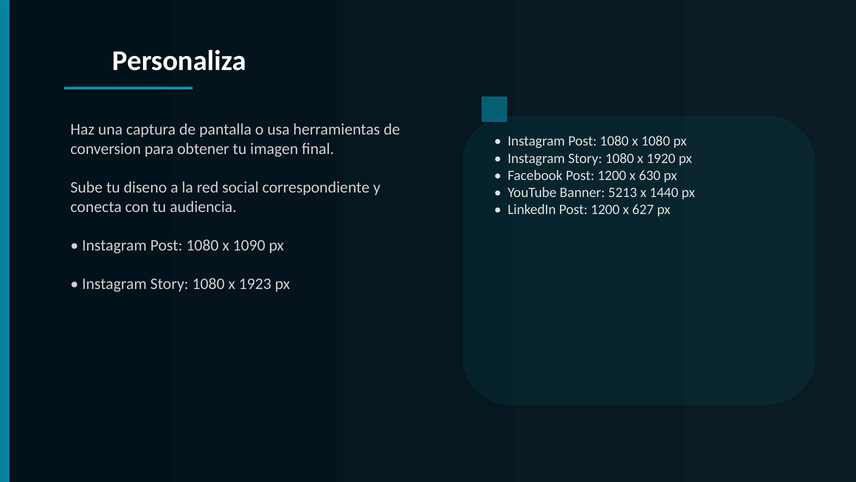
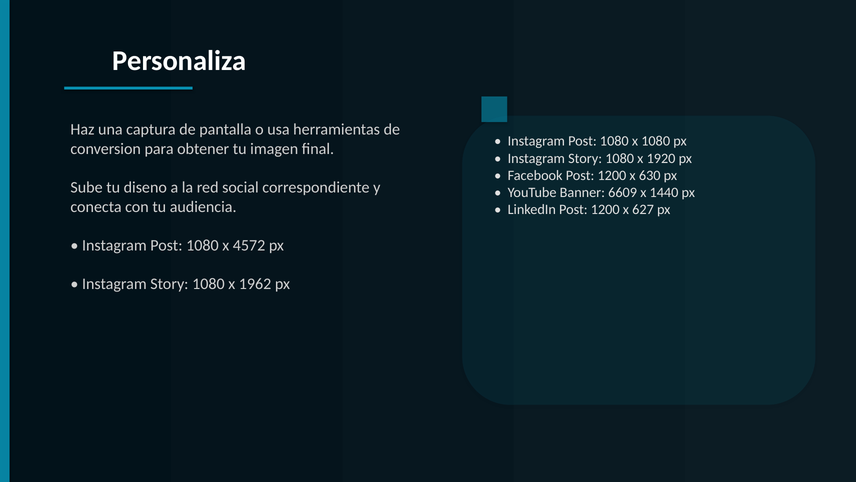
5213: 5213 -> 6609
1090: 1090 -> 4572
1923: 1923 -> 1962
